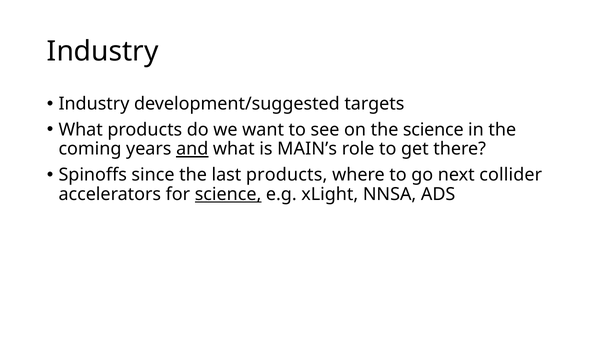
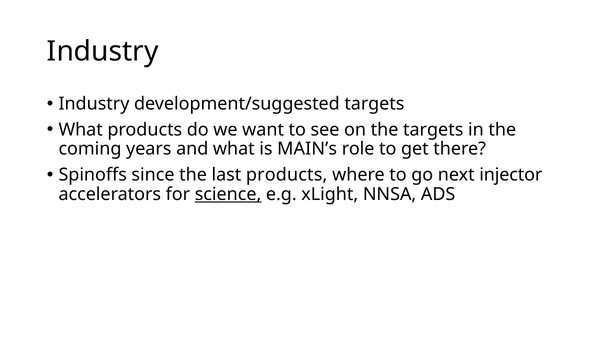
the science: science -> targets
and underline: present -> none
collider: collider -> injector
